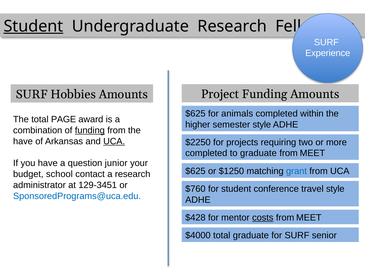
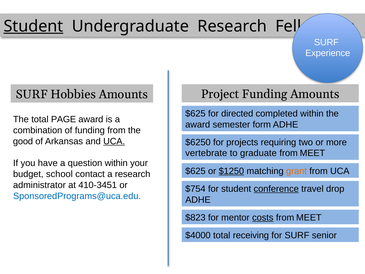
animals: animals -> directed
higher at (198, 125): higher -> award
semester style: style -> form
funding at (90, 130) underline: present -> none
have at (23, 141): have -> good
$2250: $2250 -> $6250
completed at (206, 153): completed -> vertebrate
question junior: junior -> within
$1250 underline: none -> present
grant colour: blue -> orange
129-3451: 129-3451 -> 410-3451
$760: $760 -> $754
conference underline: none -> present
travel style: style -> drop
$428: $428 -> $823
total graduate: graduate -> receiving
